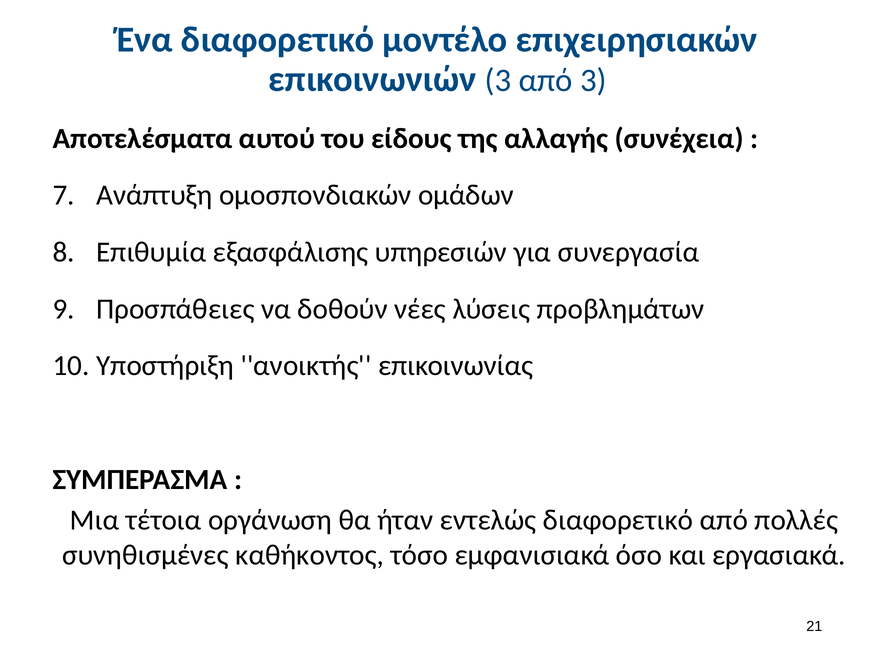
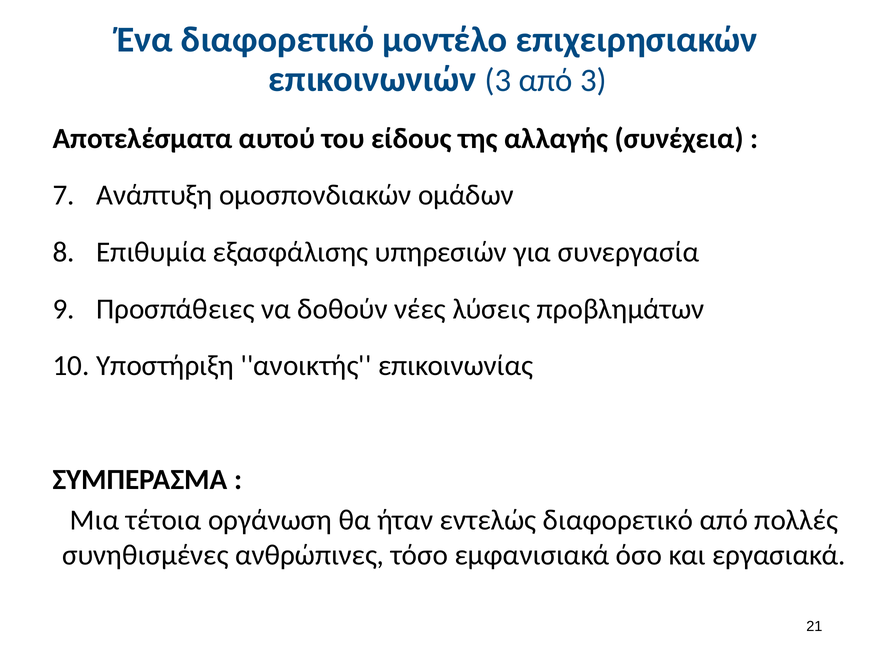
καθήκοντος: καθήκοντος -> ανθρώπινες
